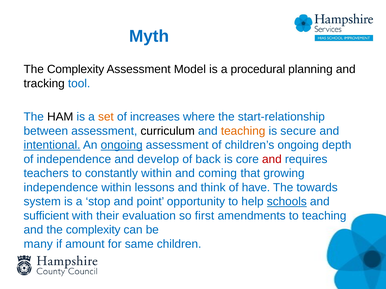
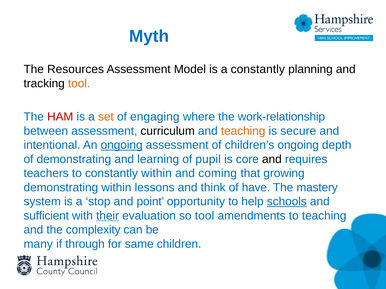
Complexity at (76, 69): Complexity -> Resources
a procedural: procedural -> constantly
tool at (79, 84) colour: blue -> orange
HAM colour: black -> red
increases: increases -> engaging
start-relationship: start-relationship -> work-relationship
intentional underline: present -> none
of independence: independence -> demonstrating
develop: develop -> learning
back: back -> pupil
and at (272, 159) colour: red -> black
independence at (61, 188): independence -> demonstrating
towards: towards -> mastery
their underline: none -> present
so first: first -> tool
amount: amount -> through
